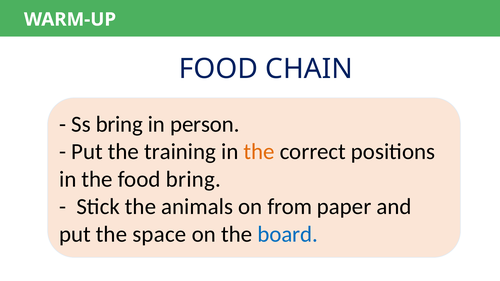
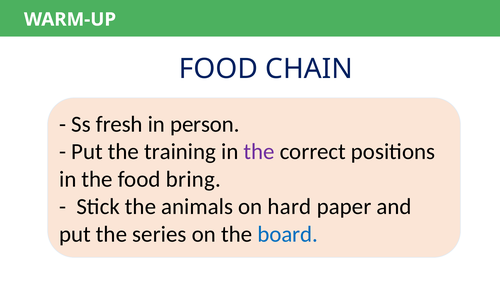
Ss bring: bring -> fresh
the at (259, 152) colour: orange -> purple
from: from -> hard
space: space -> series
